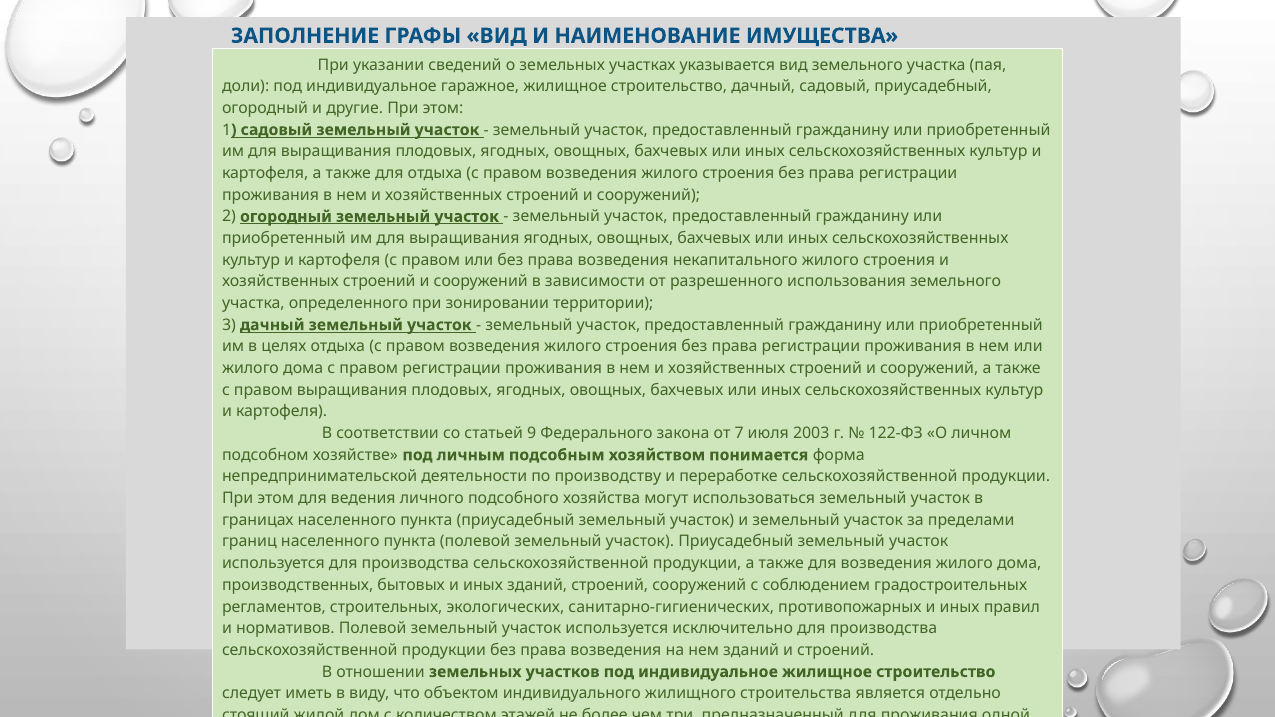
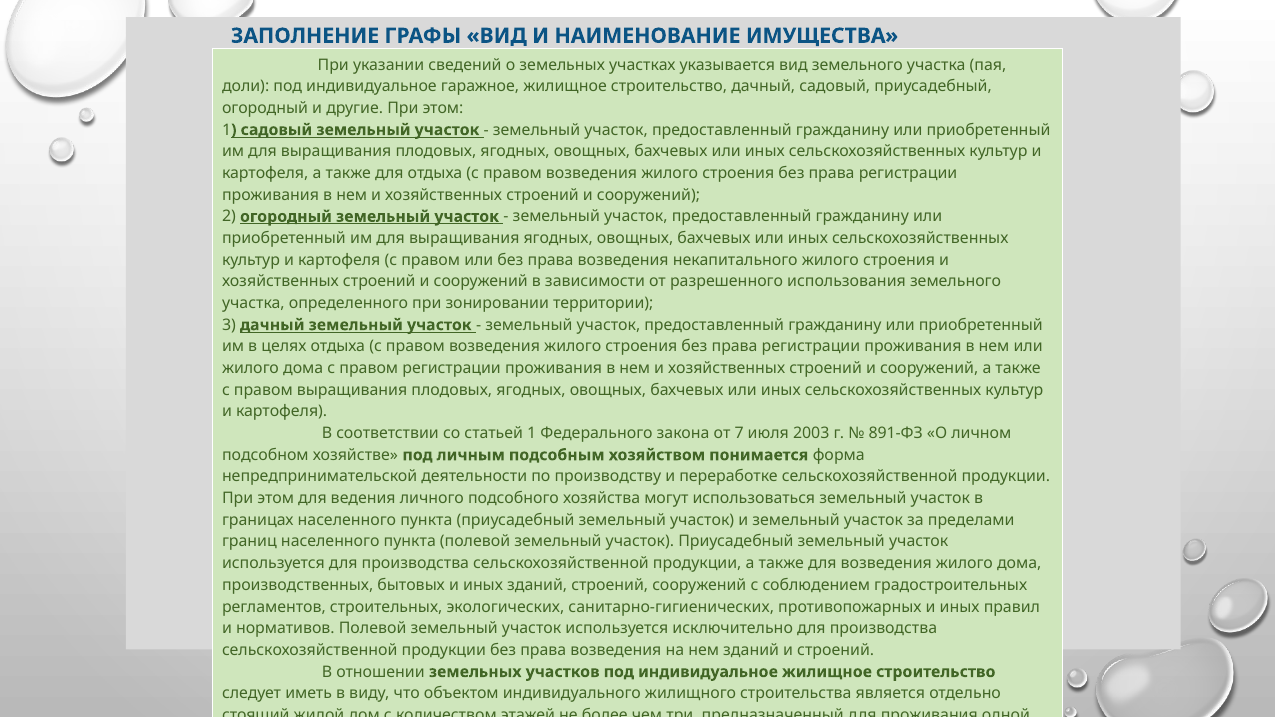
статьей 9: 9 -> 1
122-ФЗ: 122-ФЗ -> 891-ФЗ
